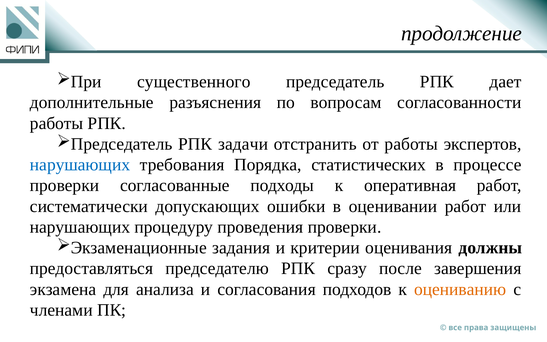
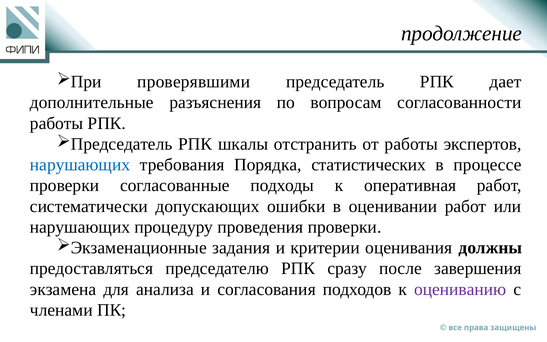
существенного: существенного -> проверявшими
задачи: задачи -> шкалы
оцениванию colour: orange -> purple
